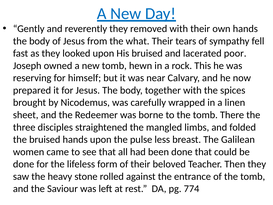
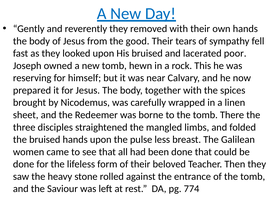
what: what -> good
